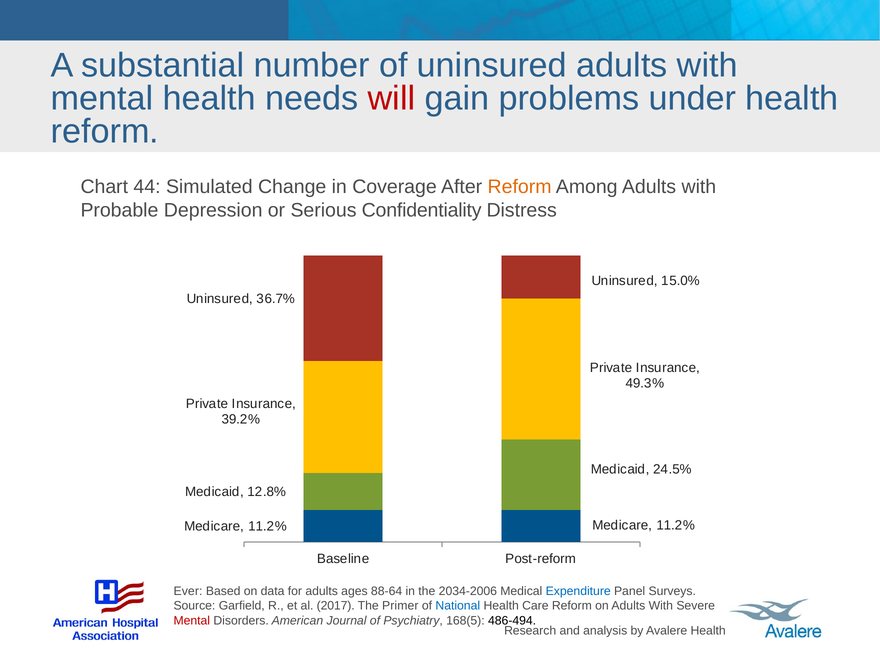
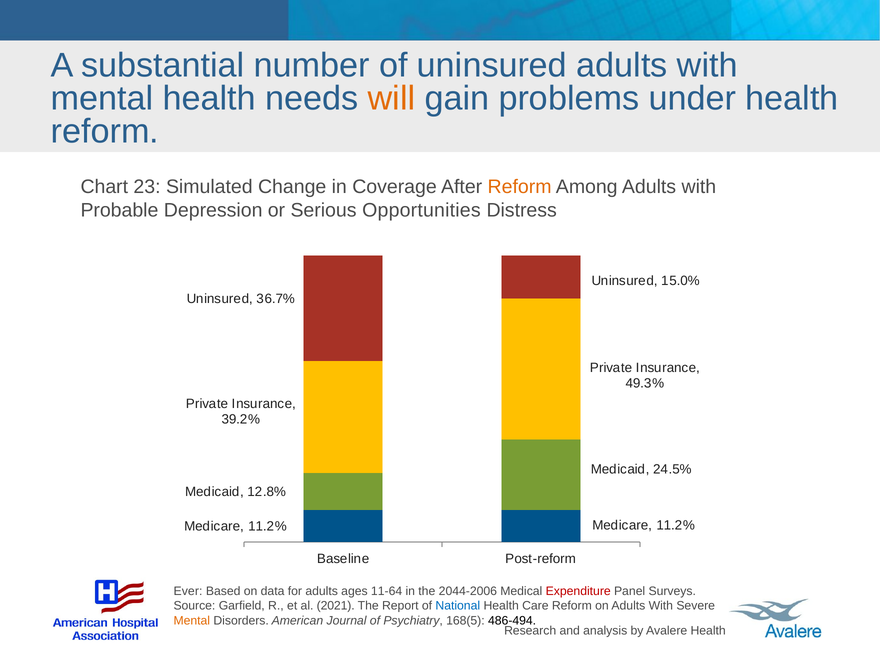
will colour: red -> orange
44: 44 -> 23
Confidentiality: Confidentiality -> Opportunities
88-64: 88-64 -> 11-64
2034-2006: 2034-2006 -> 2044-2006
Expenditure colour: blue -> red
2017: 2017 -> 2021
Primer: Primer -> Report
Mental at (192, 621) colour: red -> orange
